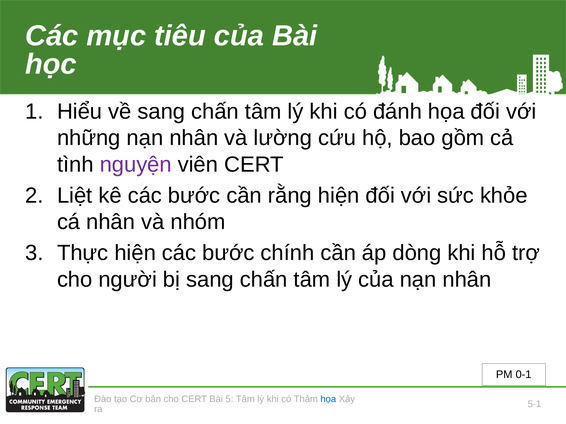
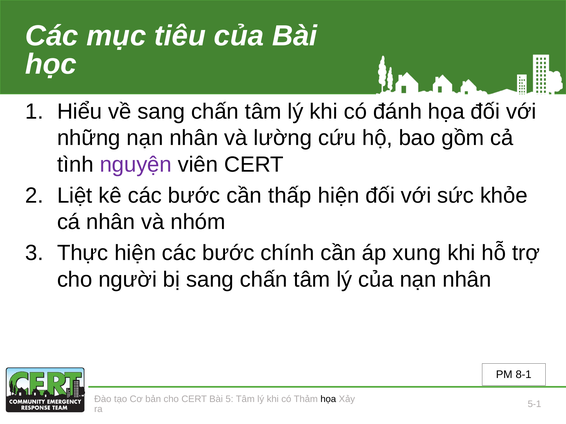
rằng: rằng -> thấp
dòng: dòng -> xung
0-1: 0-1 -> 8-1
họa at (328, 399) colour: blue -> black
